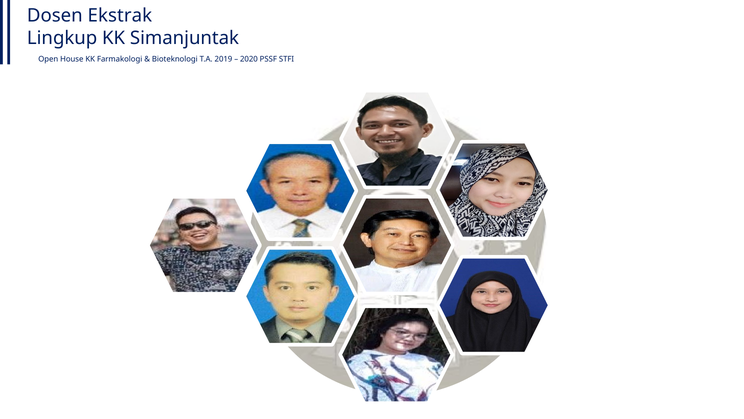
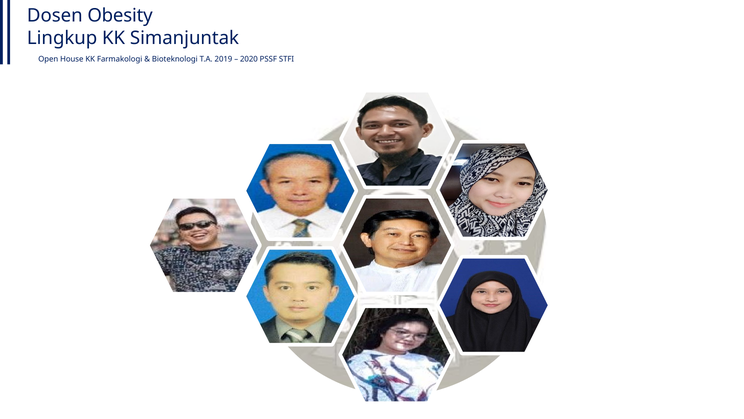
Ekstrak: Ekstrak -> Obesity
